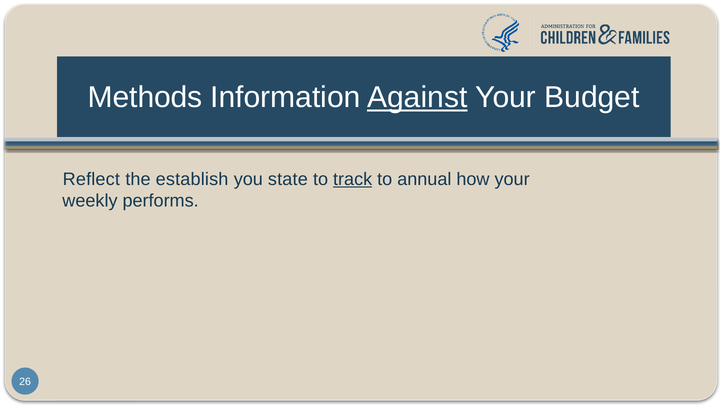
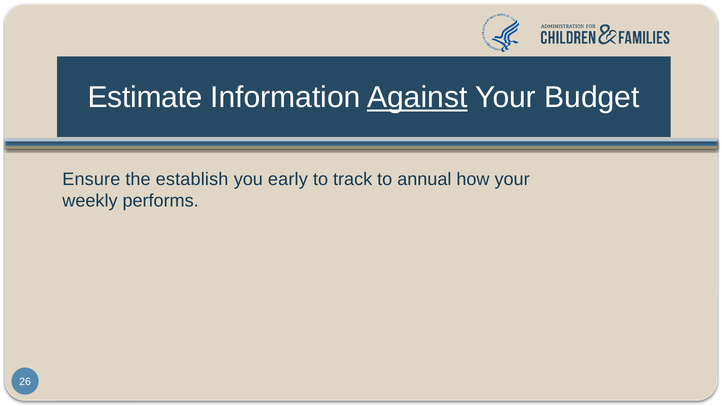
Methods: Methods -> Estimate
Reflect: Reflect -> Ensure
state: state -> early
track underline: present -> none
